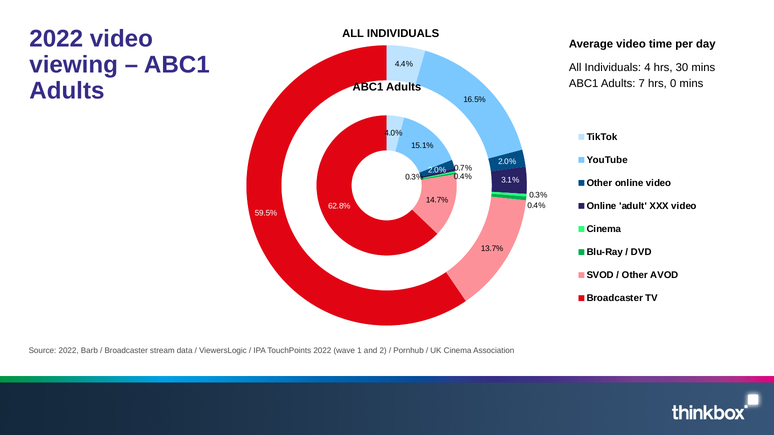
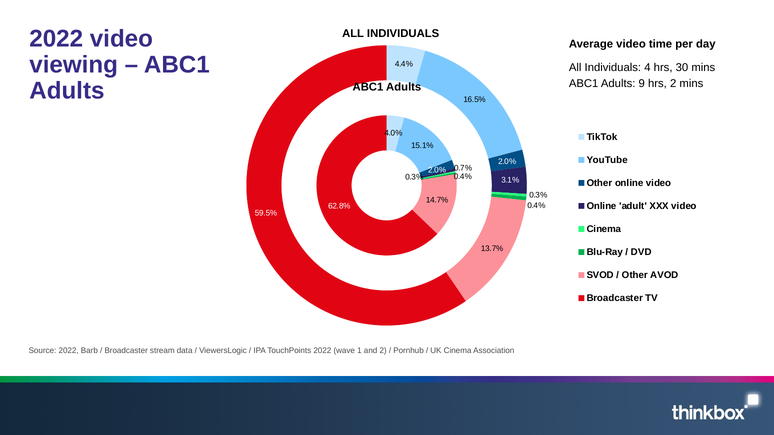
7: 7 -> 9
hrs 0: 0 -> 2
